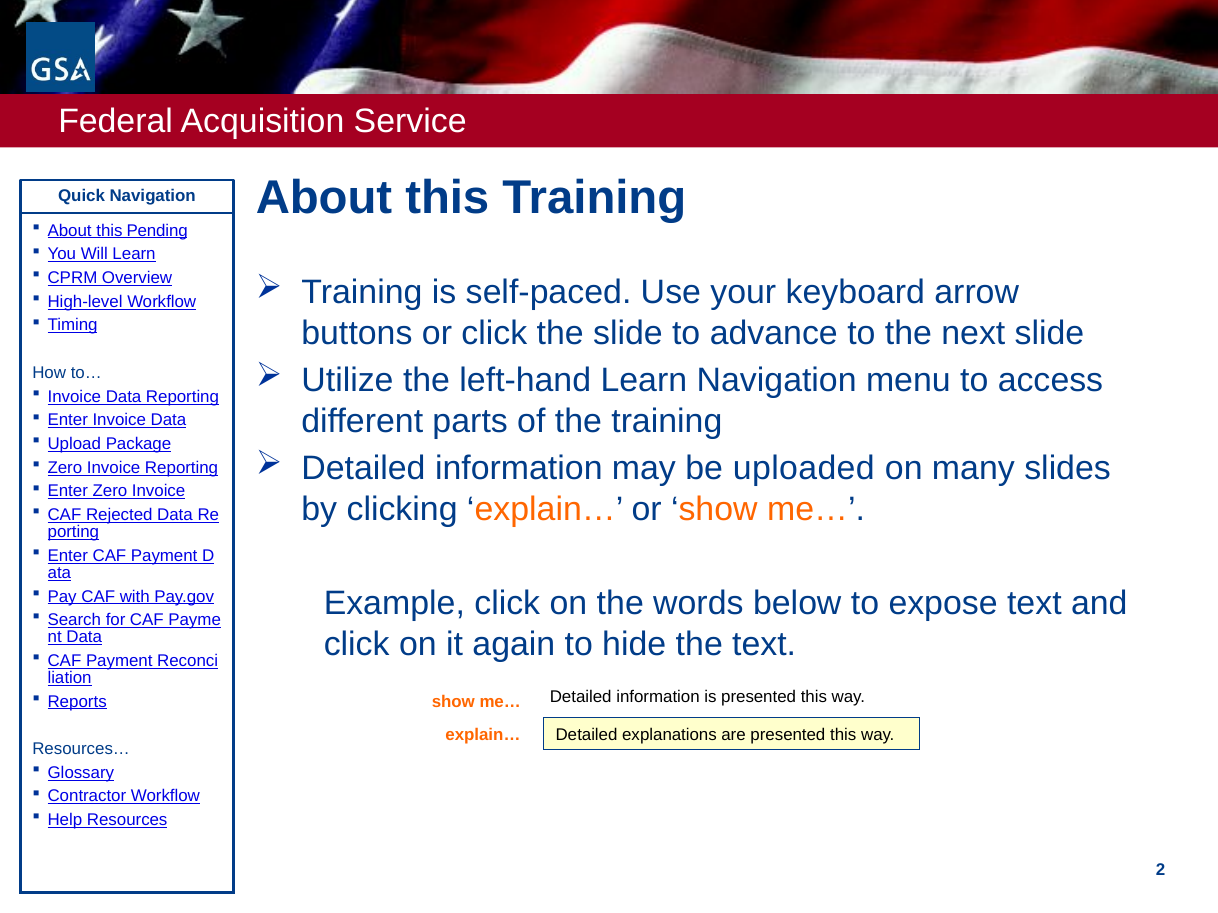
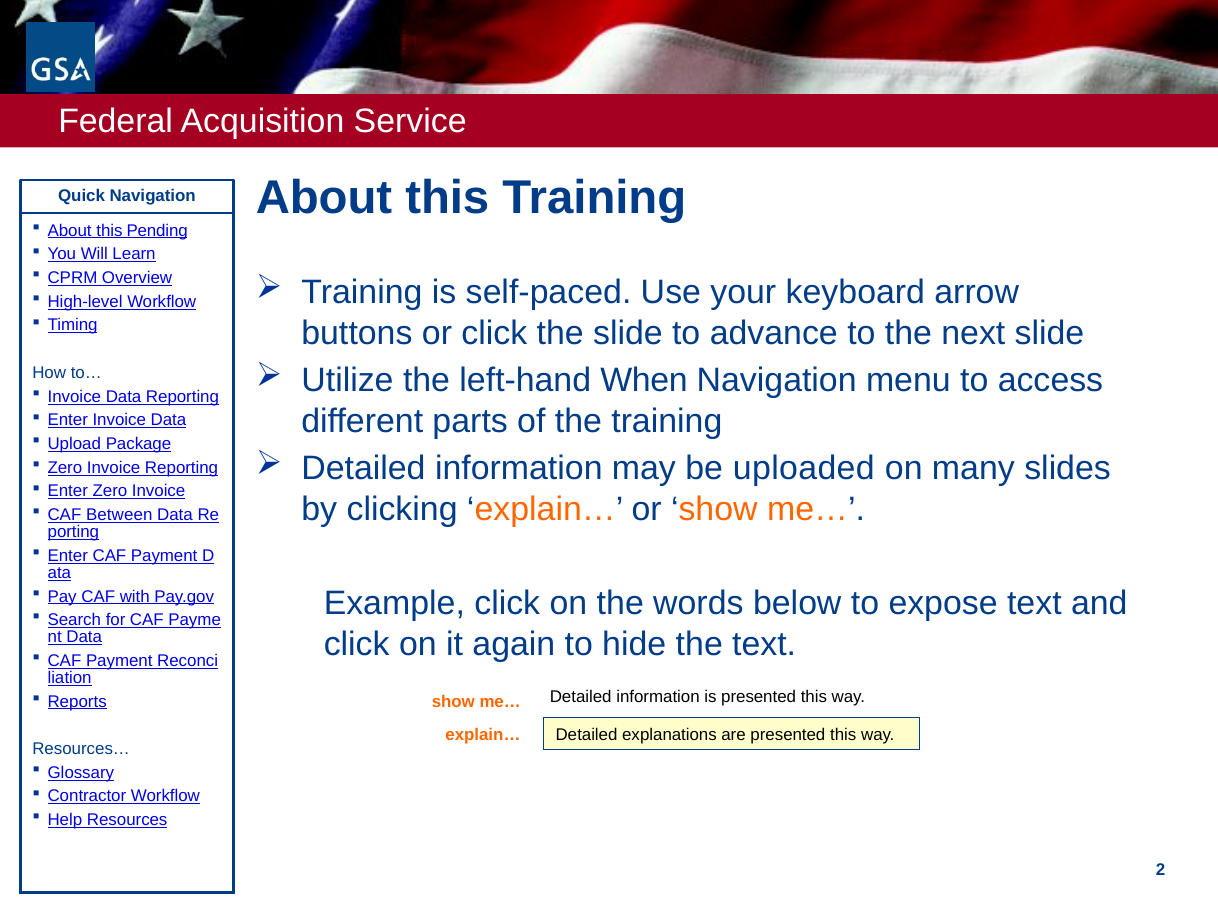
left-hand Learn: Learn -> When
Rejected: Rejected -> Between
